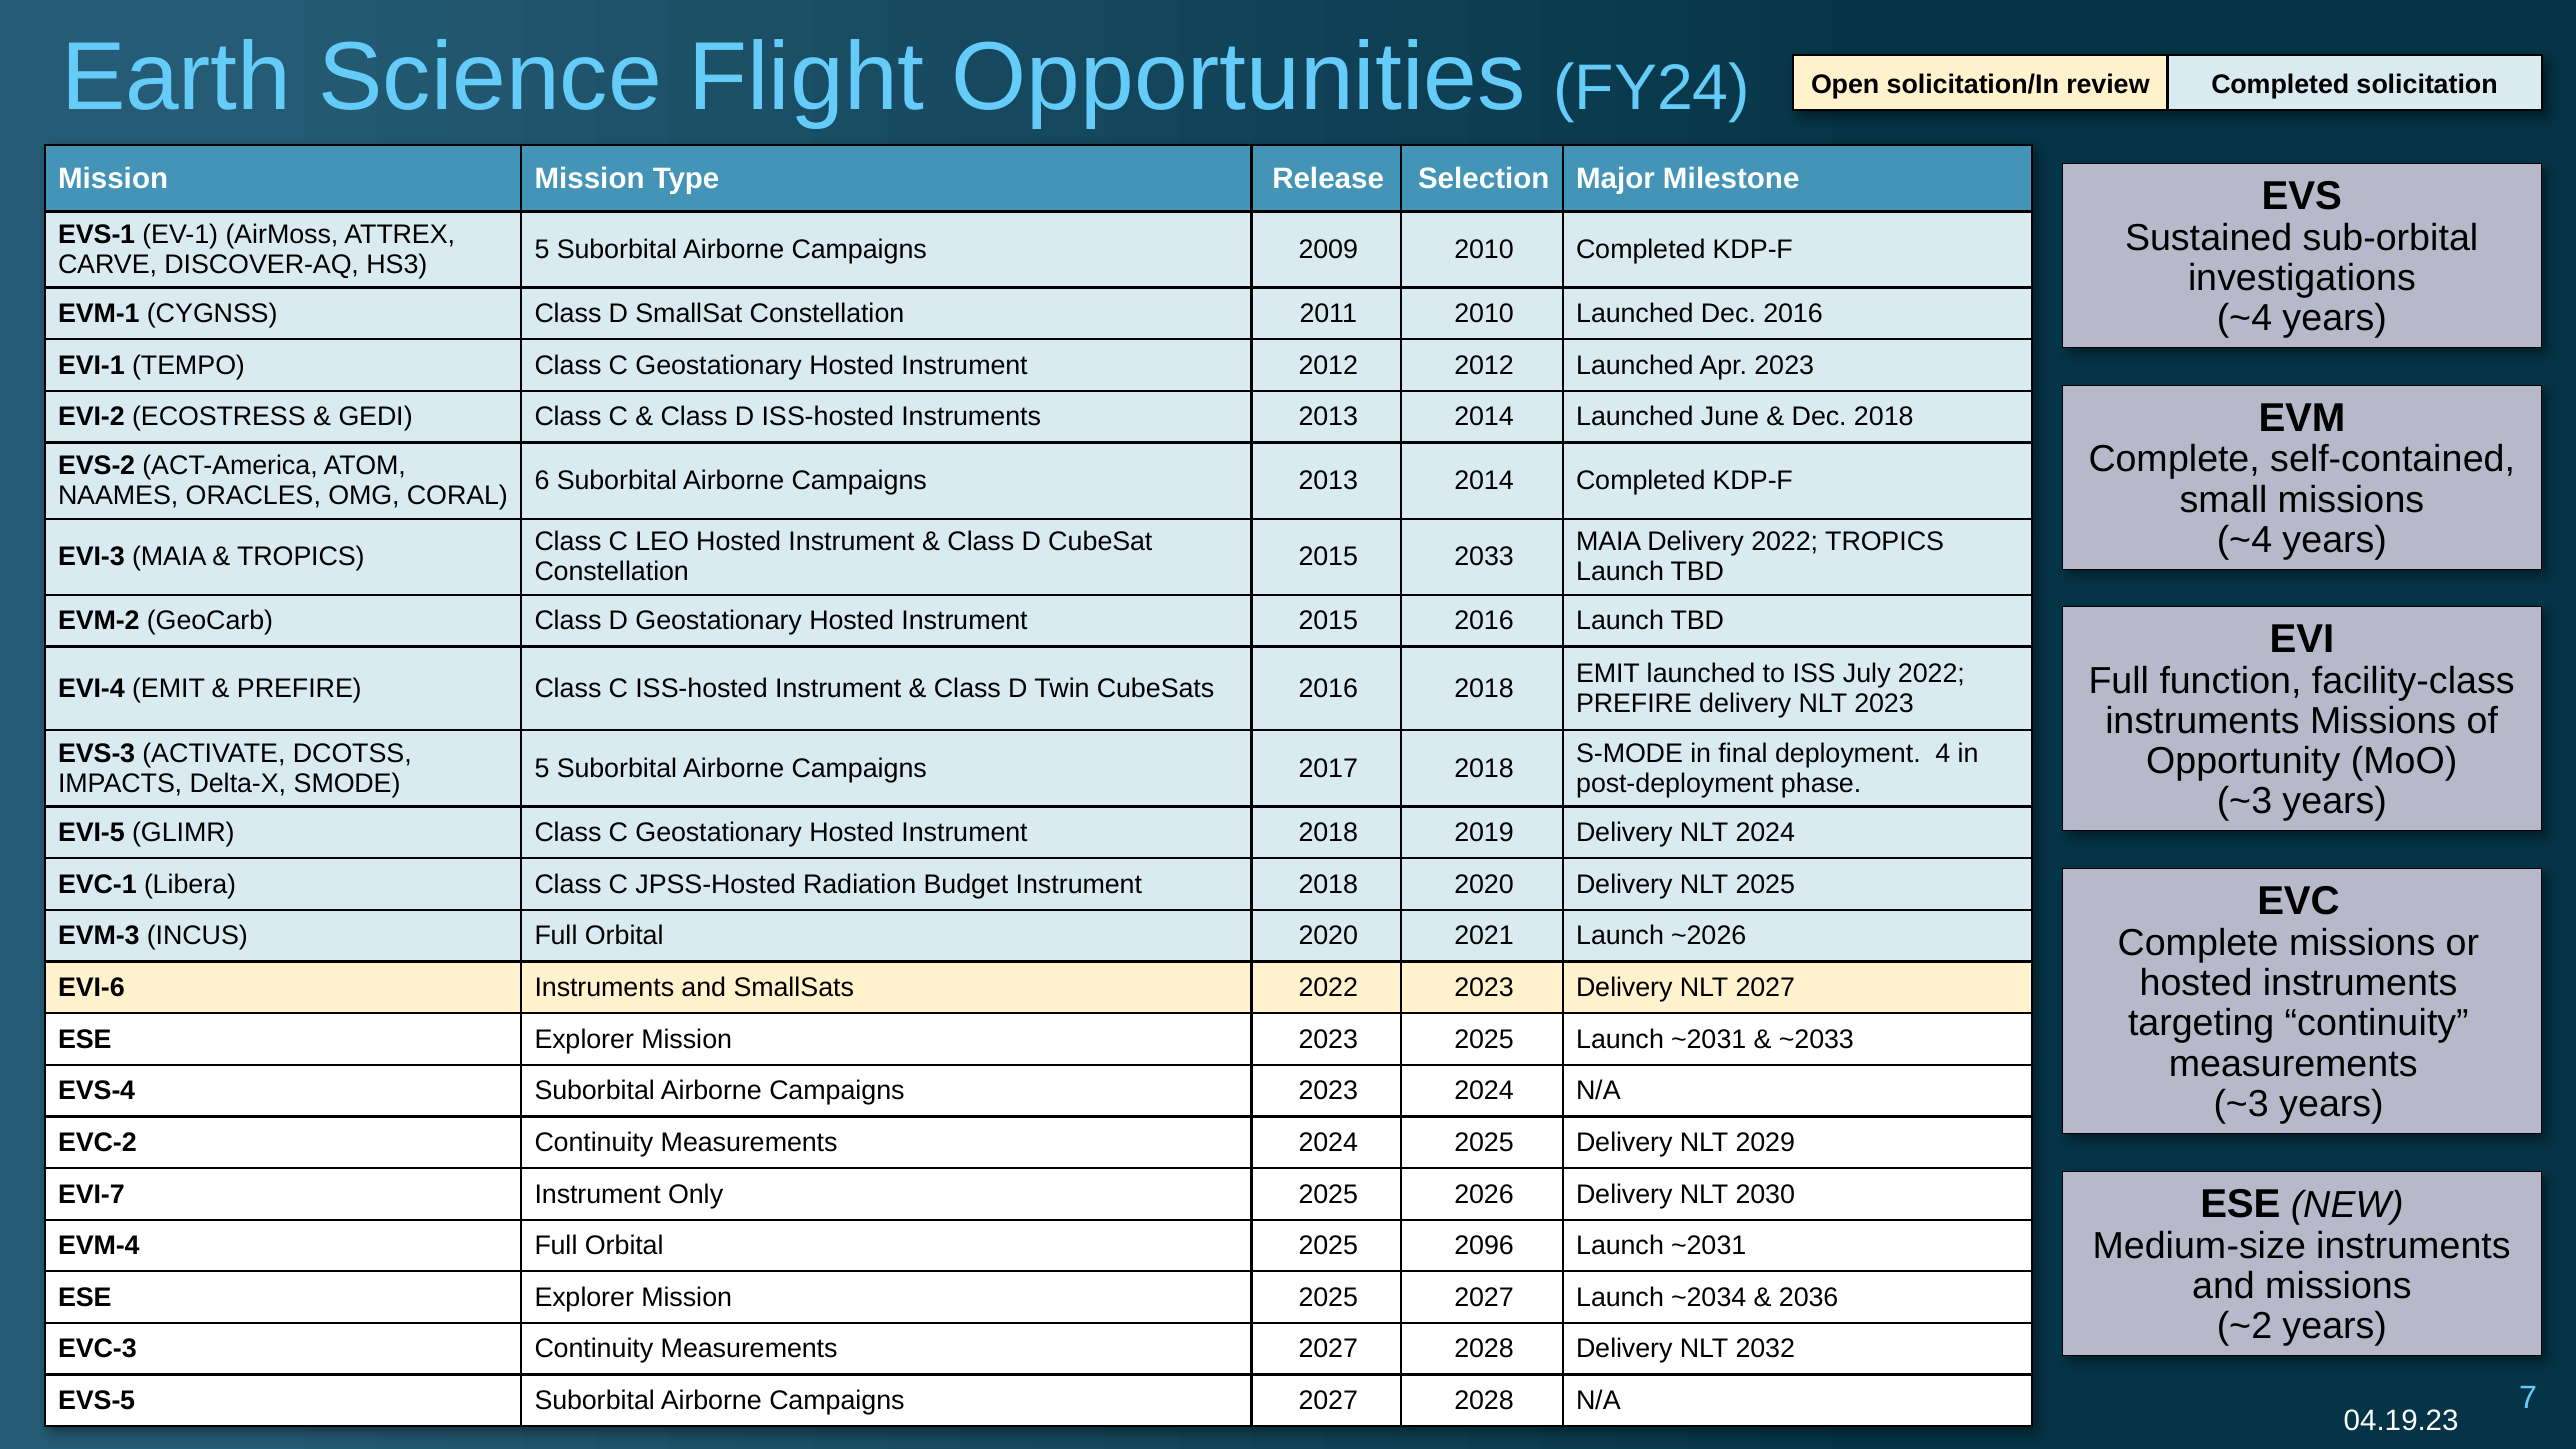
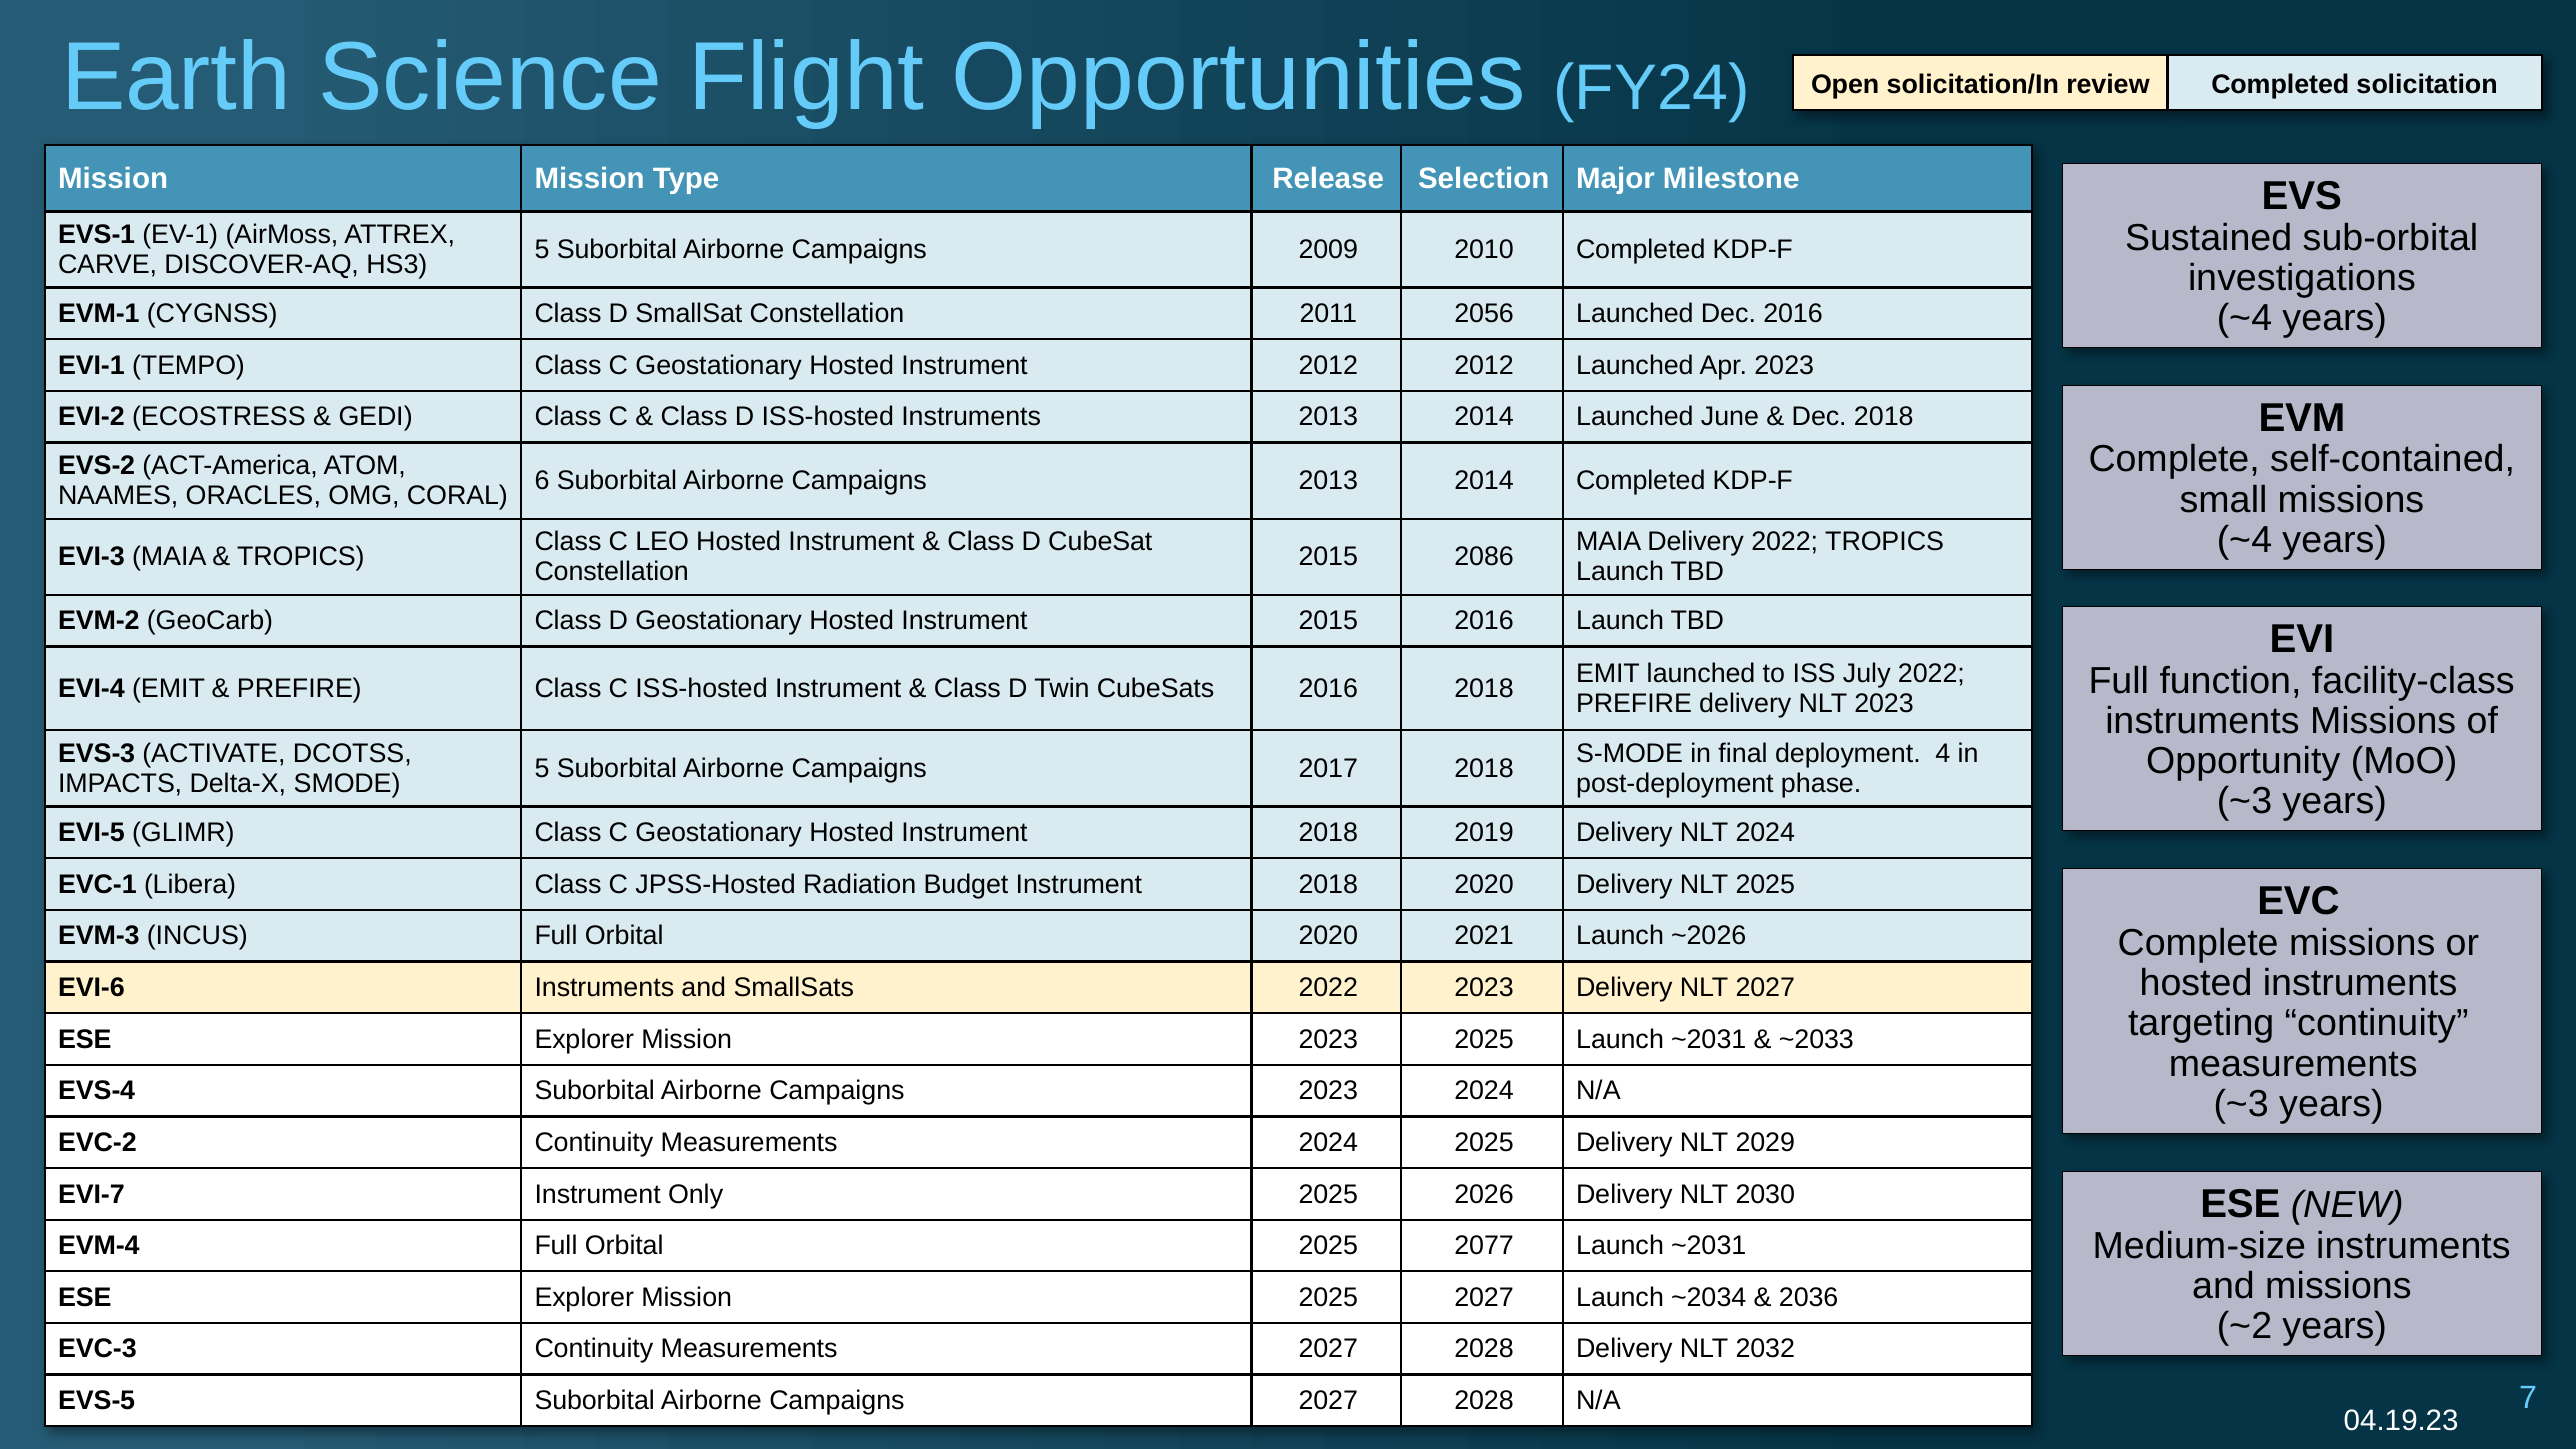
2011 2010: 2010 -> 2056
2033: 2033 -> 2086
2096: 2096 -> 2077
